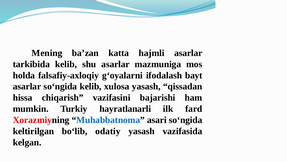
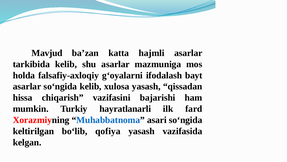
Mening: Mening -> Mavjud
odatiy: odatiy -> qofiya
